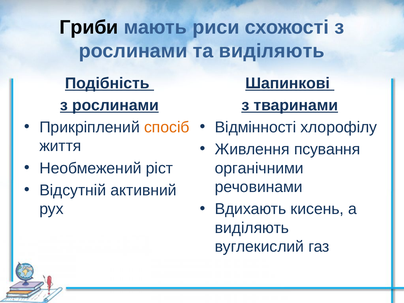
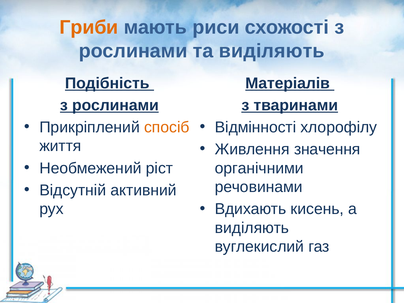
Гриби colour: black -> orange
Шапинкові: Шапинкові -> Матеріалів
псування: псування -> значення
